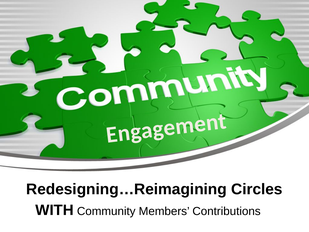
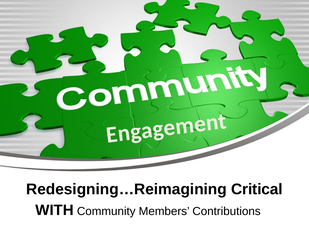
Circles: Circles -> Critical
